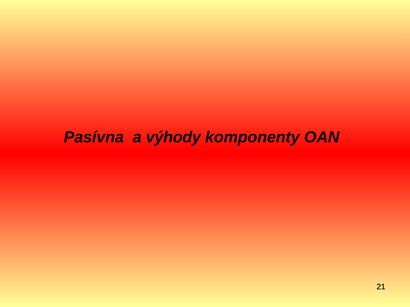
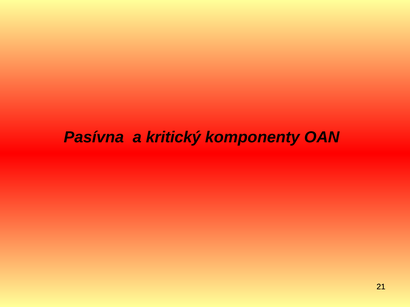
výhody: výhody -> kritický
